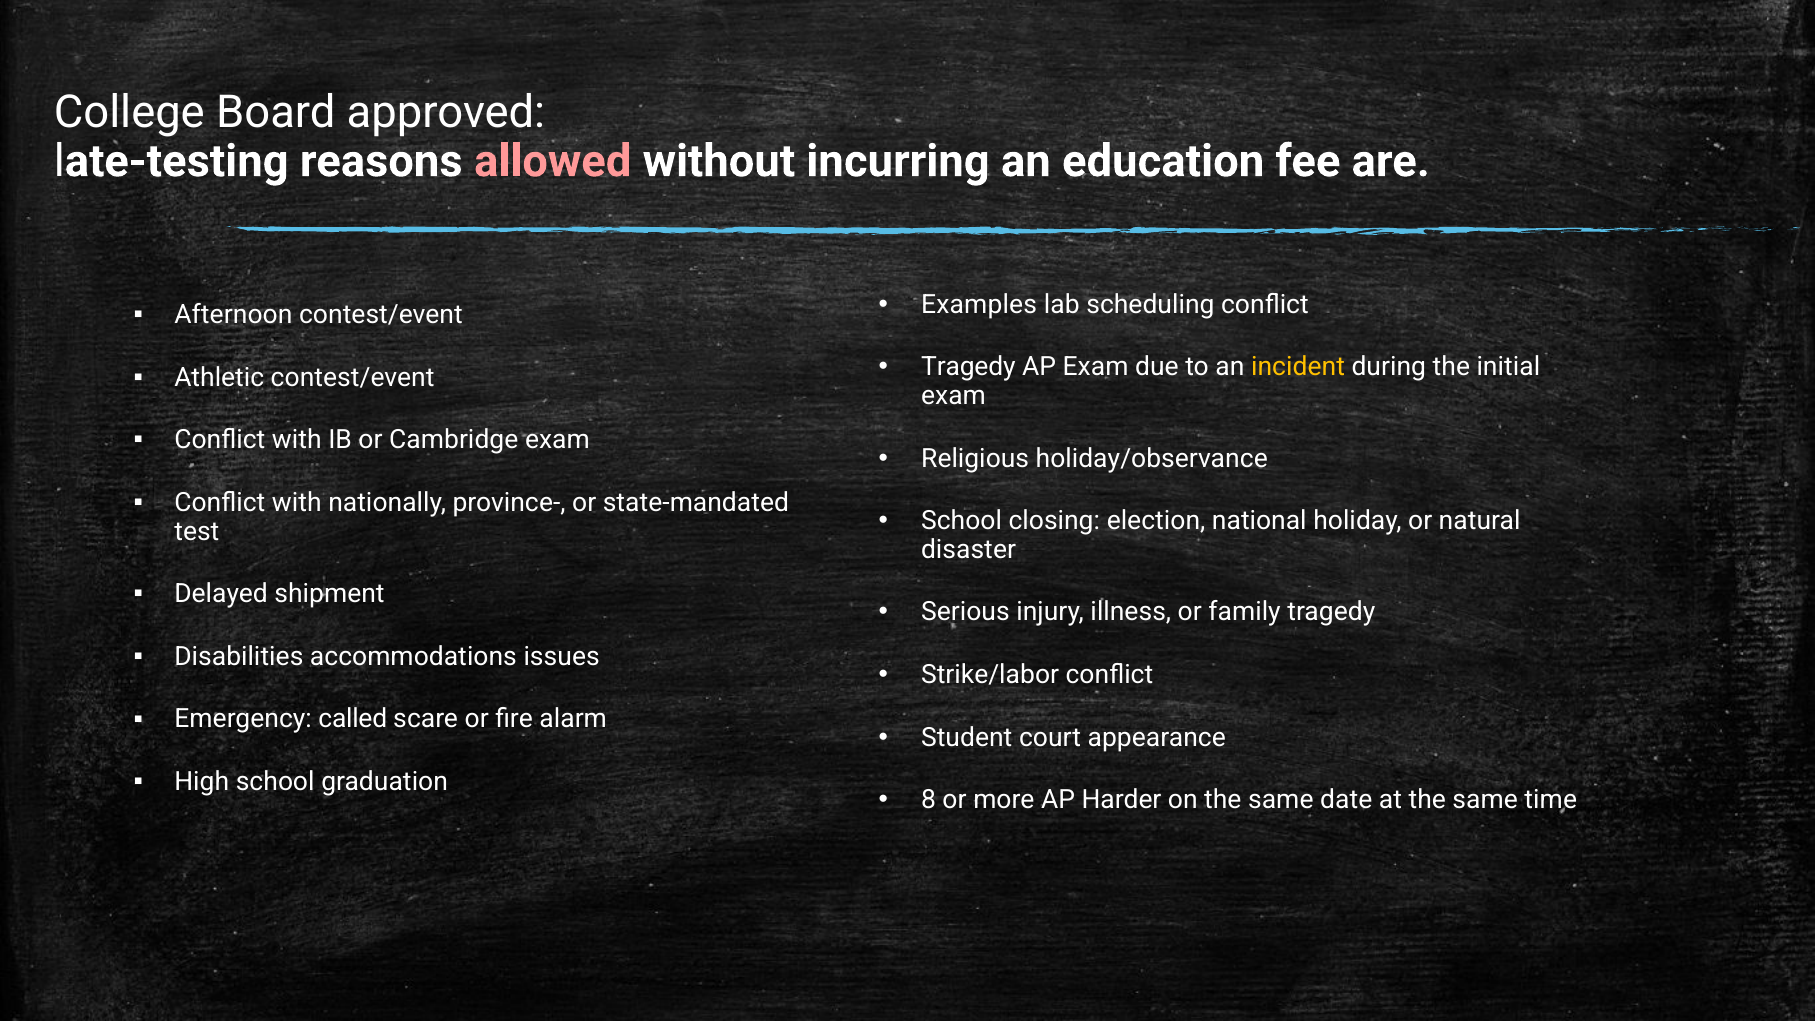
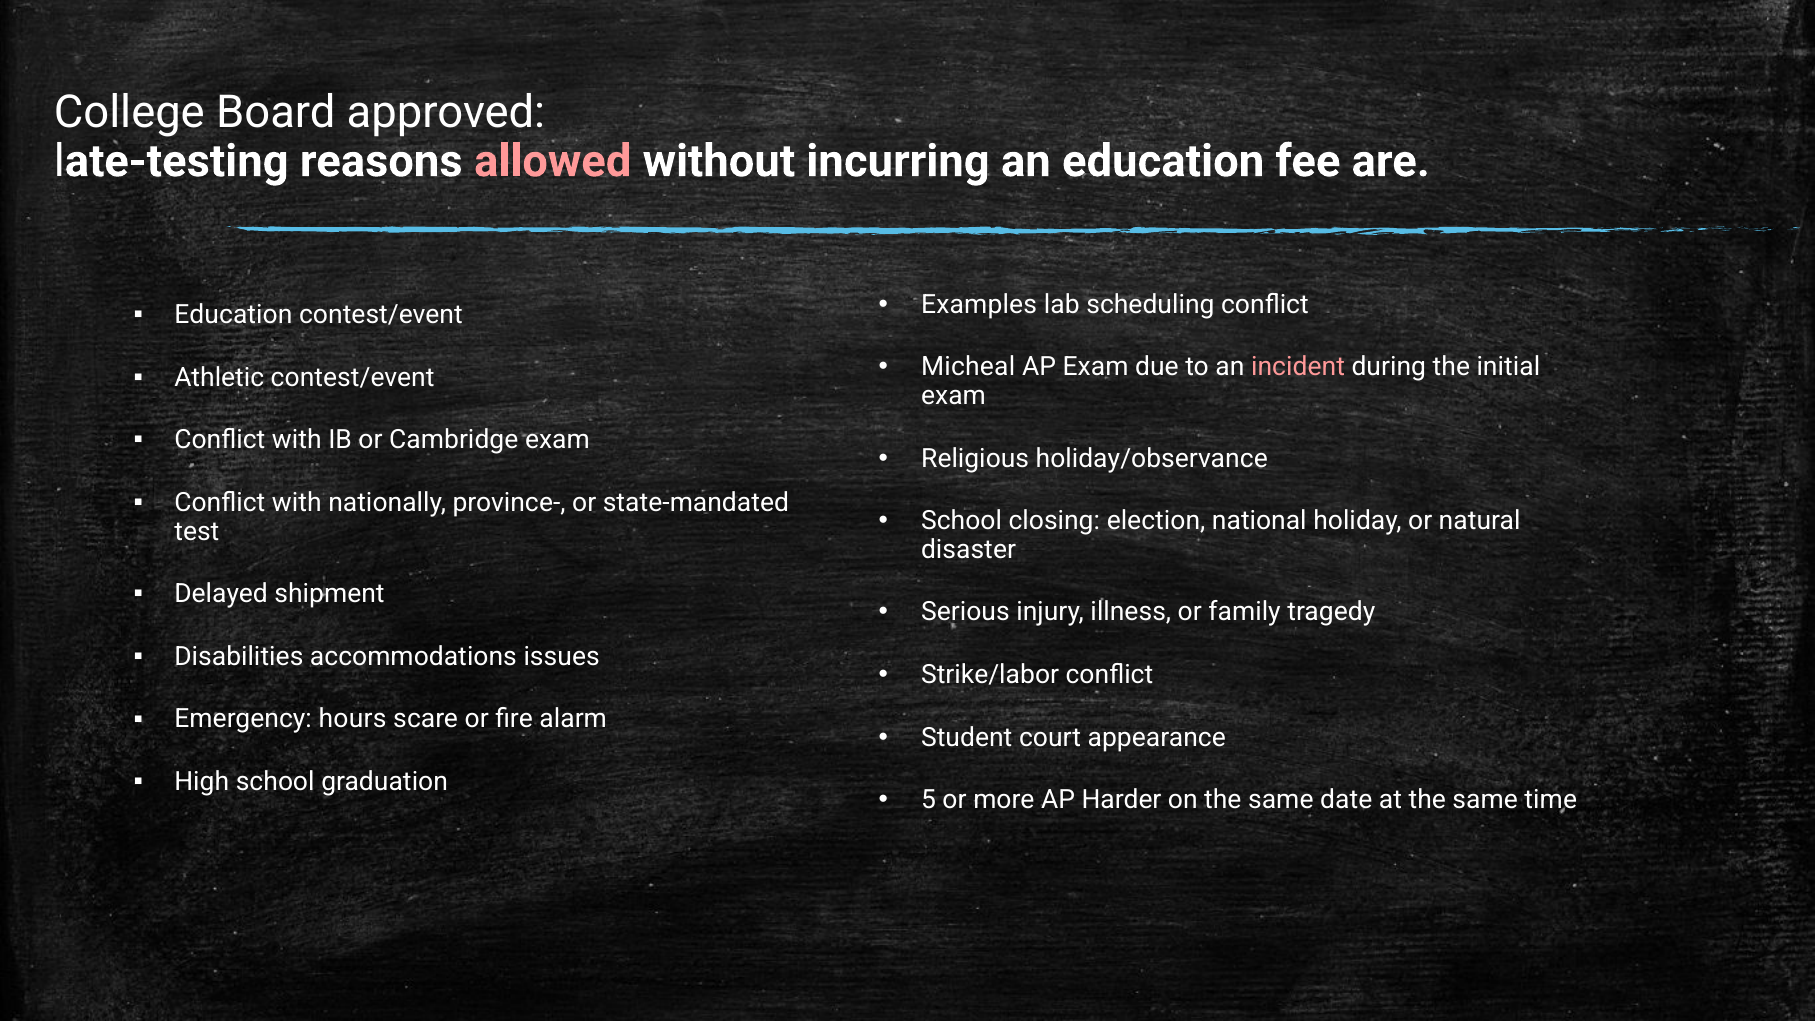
Afternoon at (233, 315): Afternoon -> Education
Tragedy at (968, 367): Tragedy -> Micheal
incident colour: yellow -> pink
called: called -> hours
8: 8 -> 5
